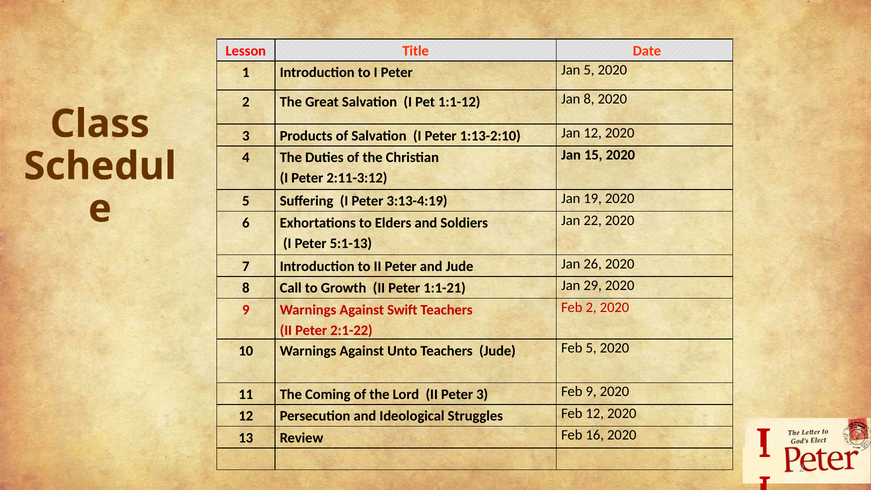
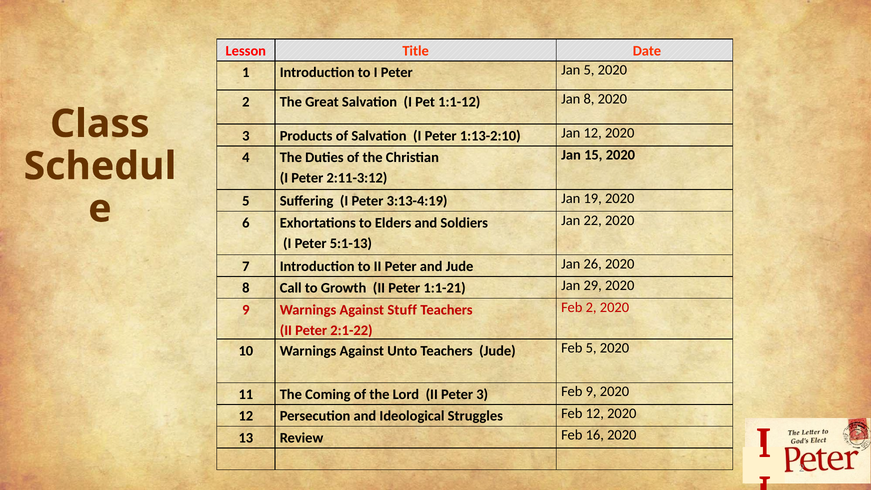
Swift: Swift -> Stuff
